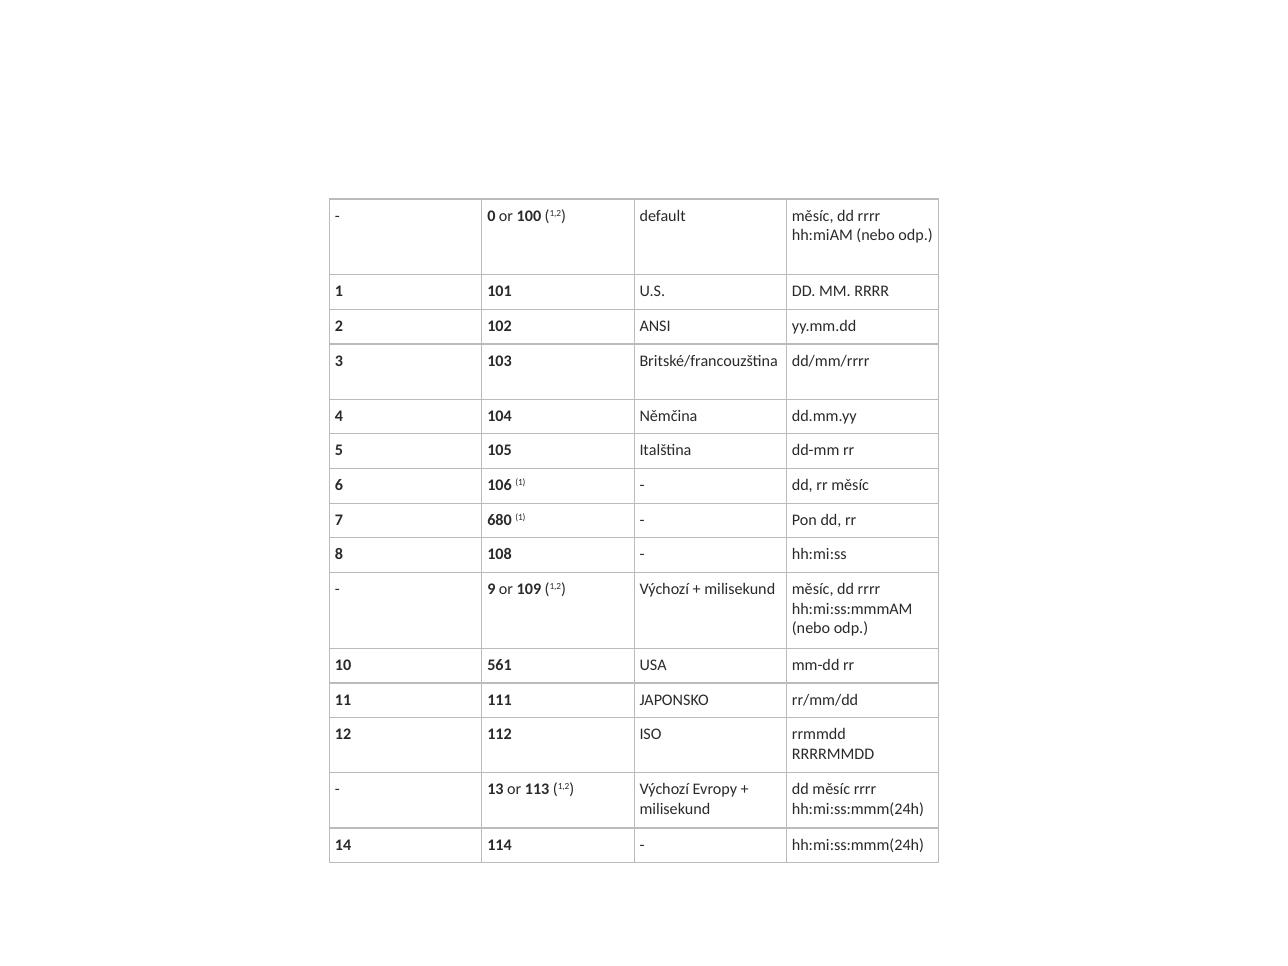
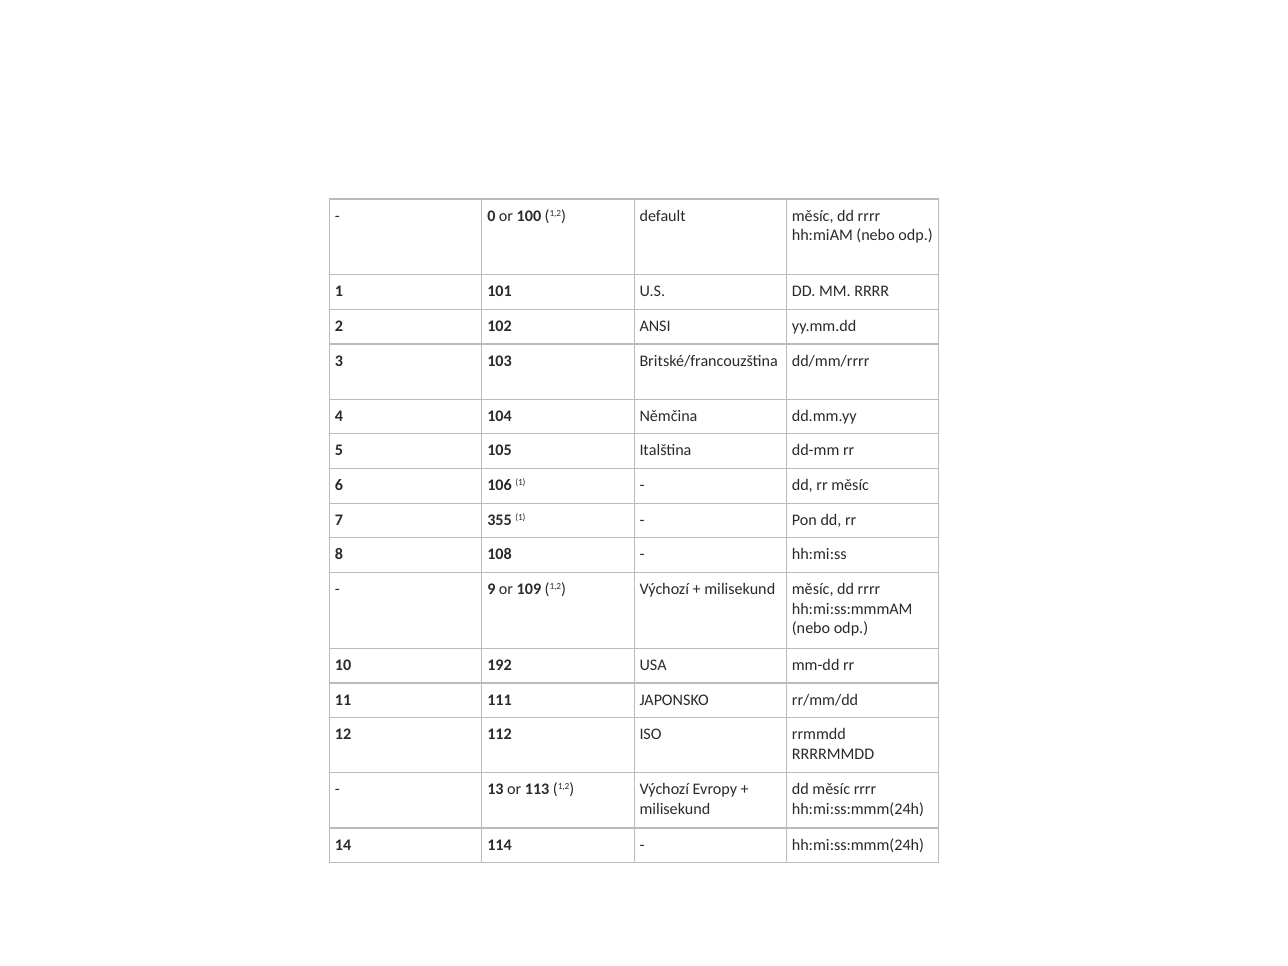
680: 680 -> 355
561: 561 -> 192
